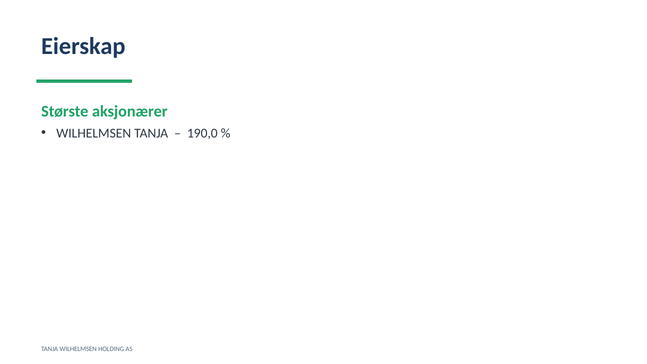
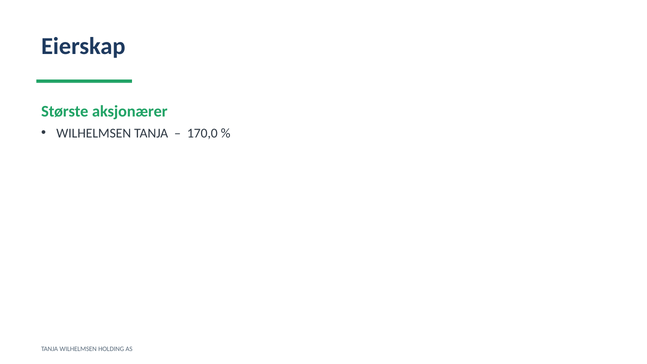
190,0: 190,0 -> 170,0
